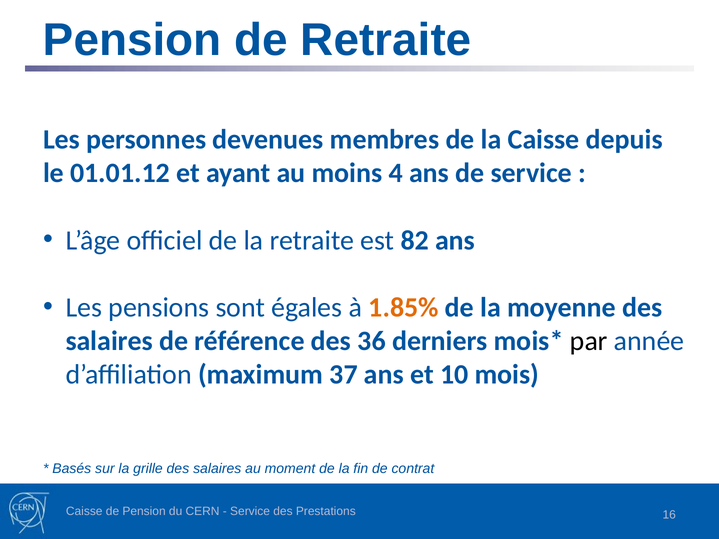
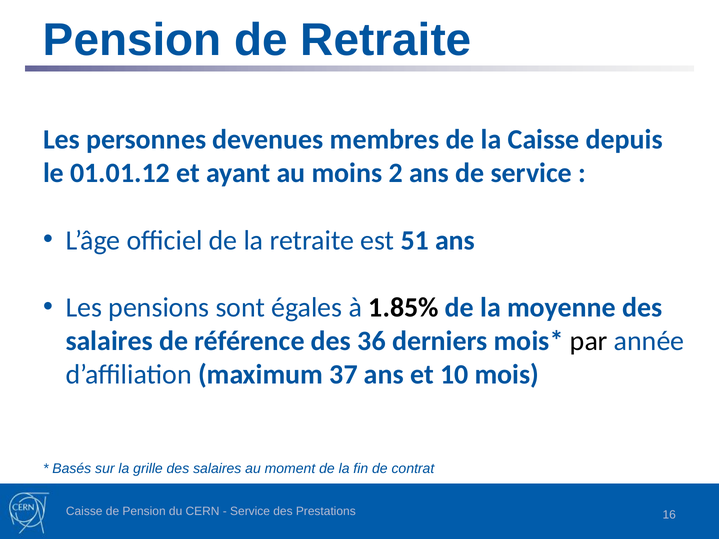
4: 4 -> 2
82: 82 -> 51
1.85% colour: orange -> black
